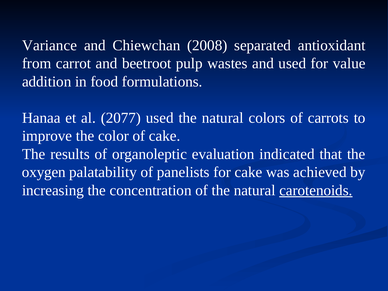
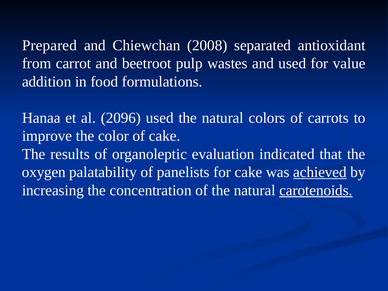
Variance: Variance -> Prepared
2077: 2077 -> 2096
achieved underline: none -> present
